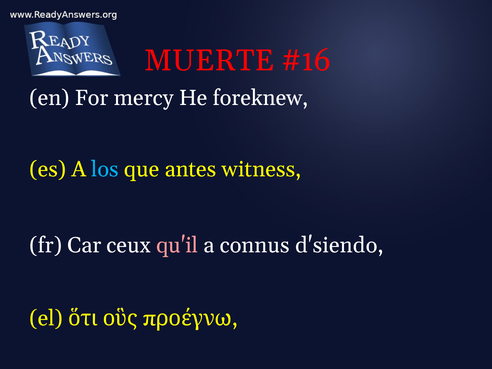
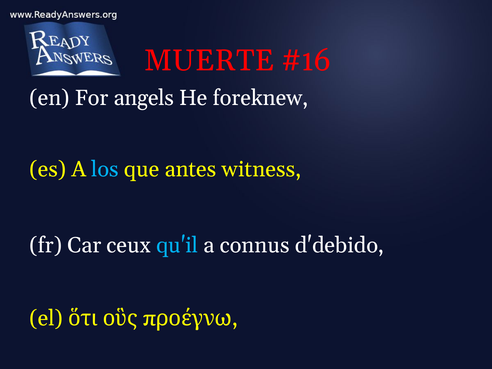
mercy: mercy -> angels
qu'il colour: pink -> light blue
d'siendo: d'siendo -> d'debido
